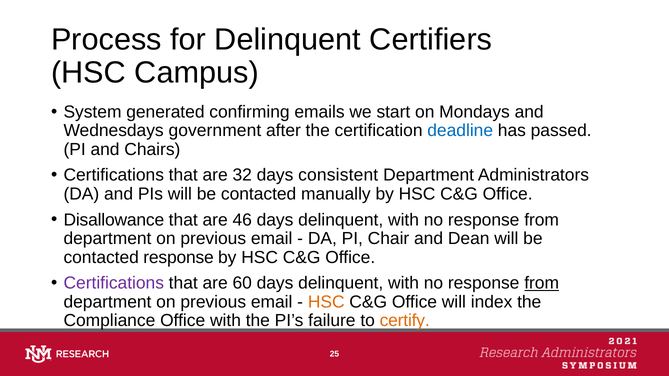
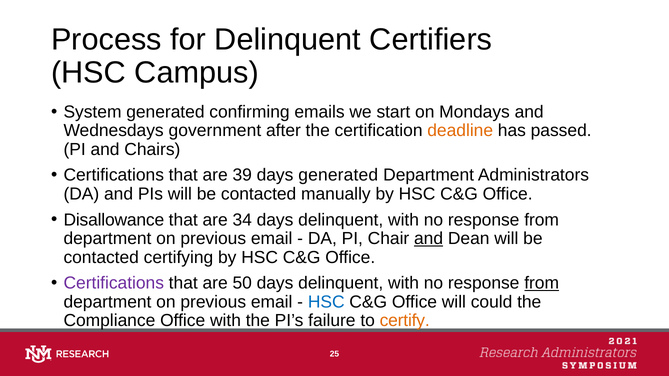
deadline colour: blue -> orange
32: 32 -> 39
days consistent: consistent -> generated
46: 46 -> 34
and at (429, 239) underline: none -> present
contacted response: response -> certifying
60: 60 -> 50
HSC at (326, 302) colour: orange -> blue
index: index -> could
